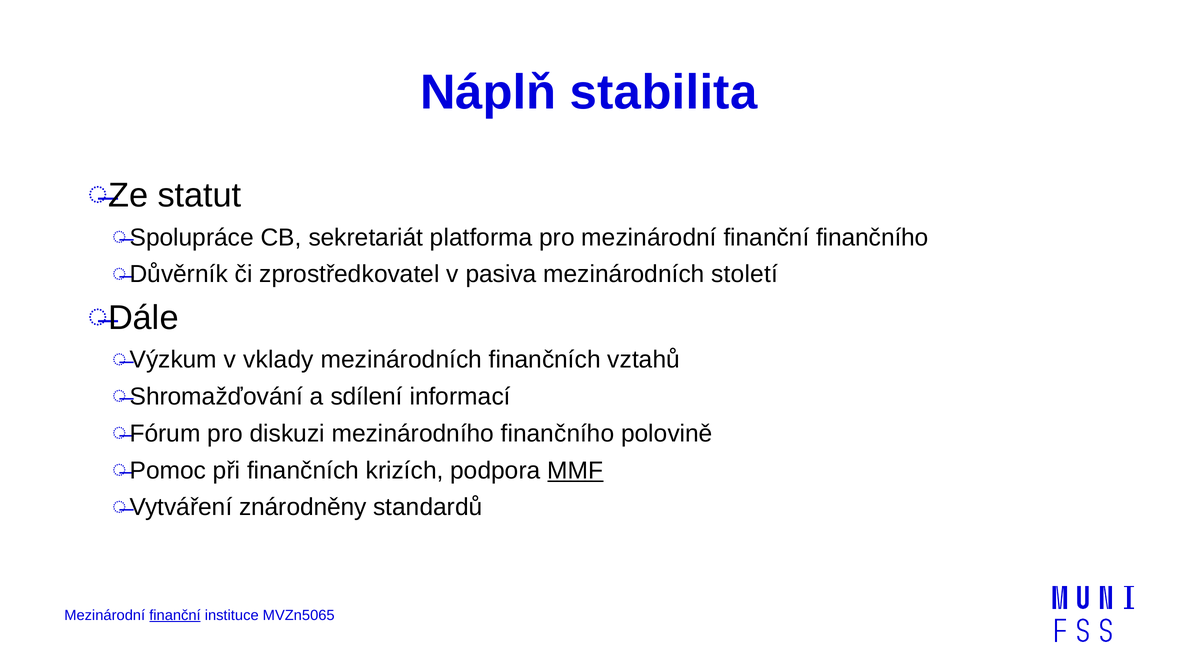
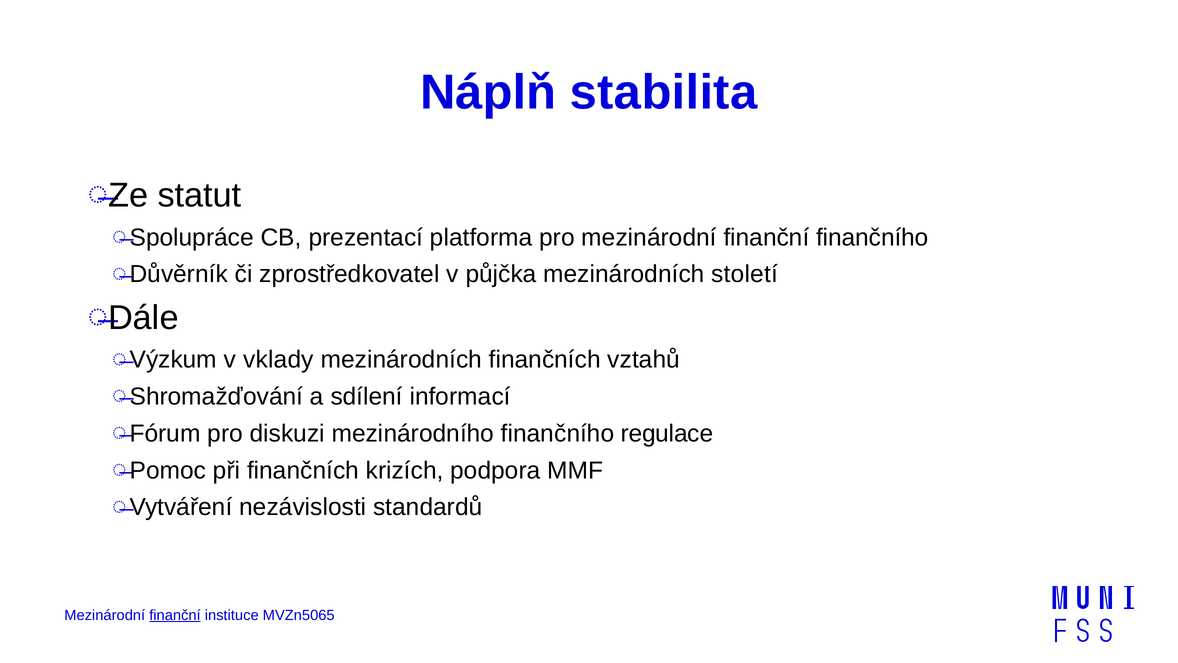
sekretariát: sekretariát -> prezentací
pasiva: pasiva -> půjčka
polovině: polovině -> regulace
MMF underline: present -> none
znárodněny: znárodněny -> nezávislosti
